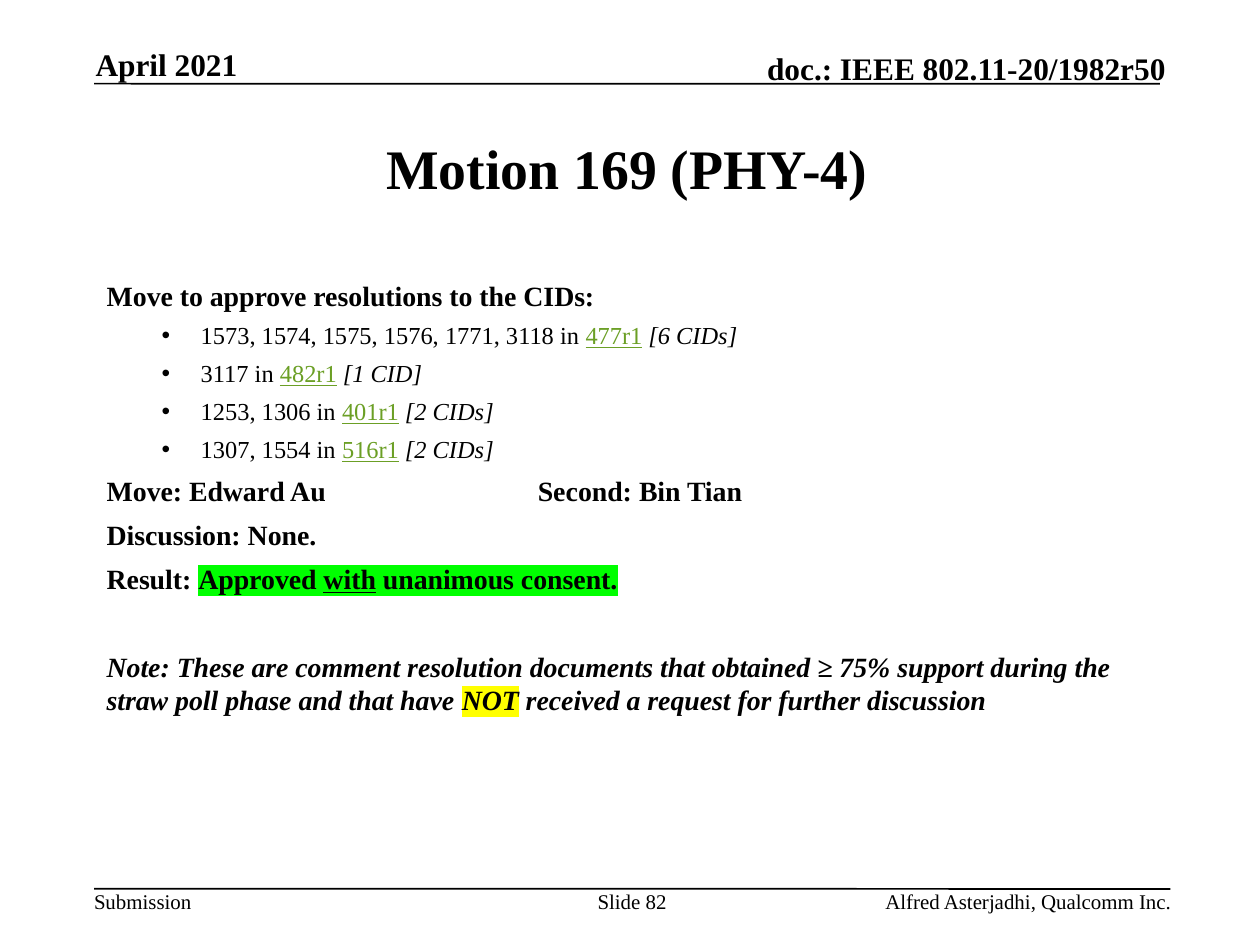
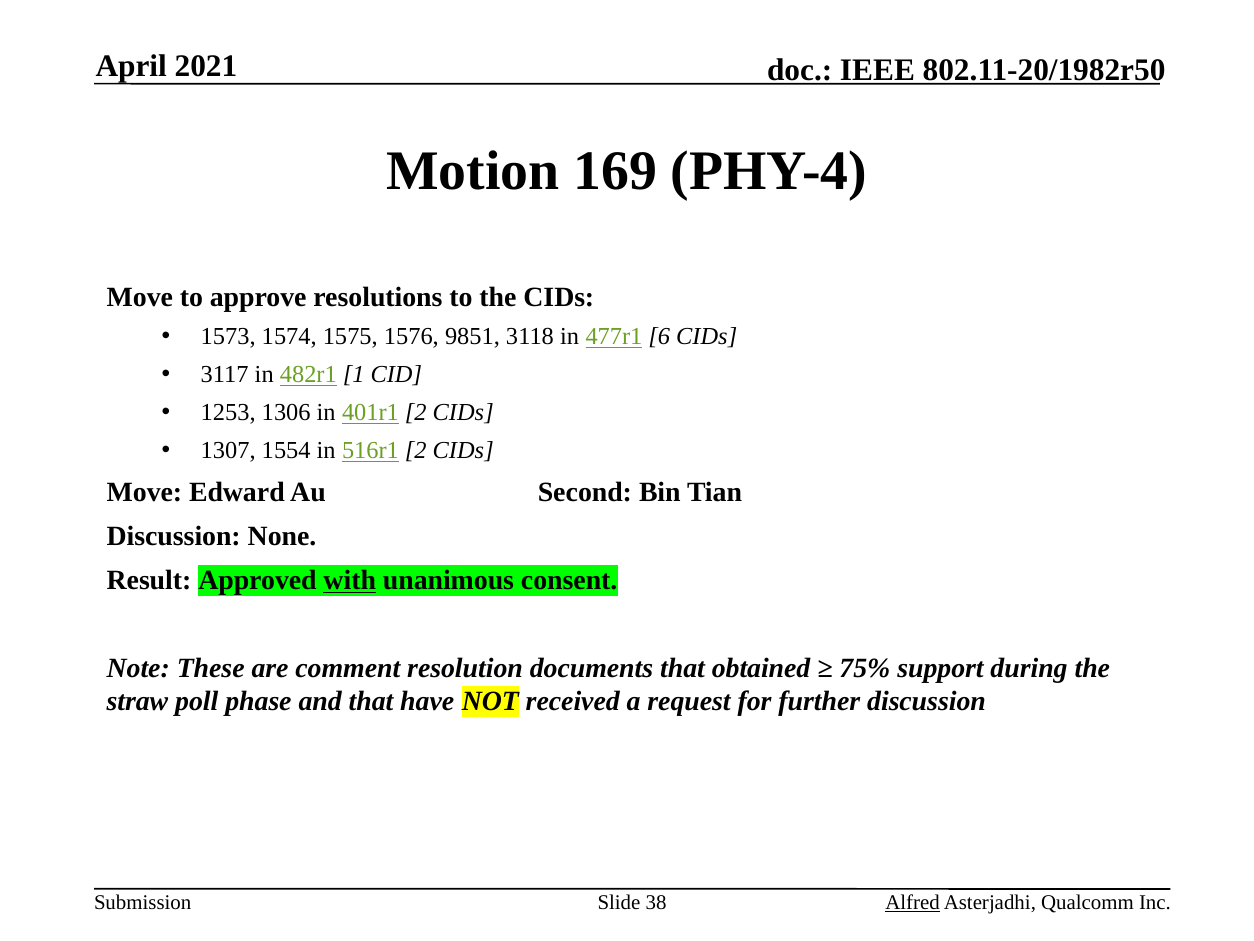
1771: 1771 -> 9851
82: 82 -> 38
Alfred underline: none -> present
